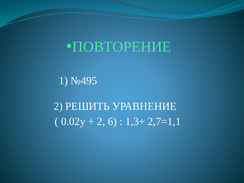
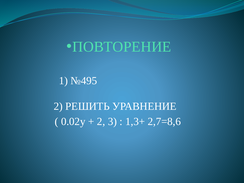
6: 6 -> 3
2,7=1,1: 2,7=1,1 -> 2,7=8,6
